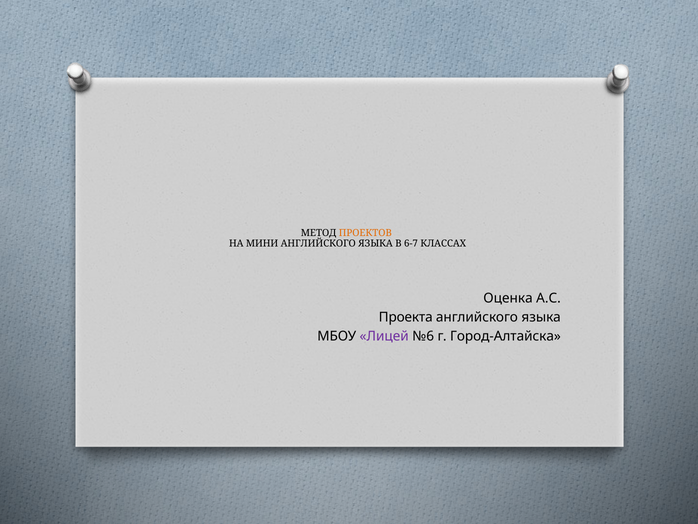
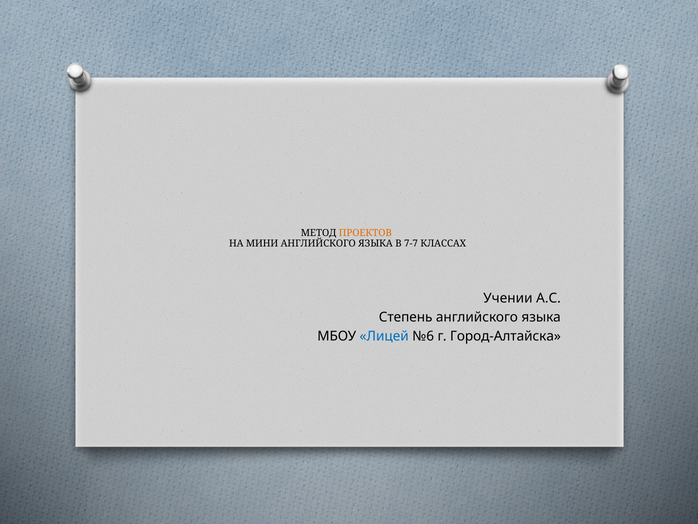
6-7: 6-7 -> 7-7
Оценка: Оценка -> Учении
Проекта: Проекта -> Степень
Лицей colour: purple -> blue
